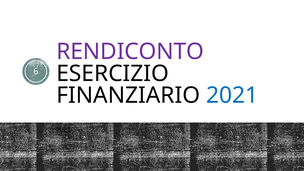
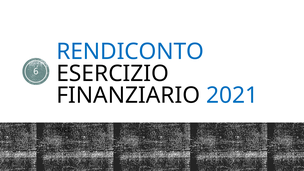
RENDICONTO colour: purple -> blue
